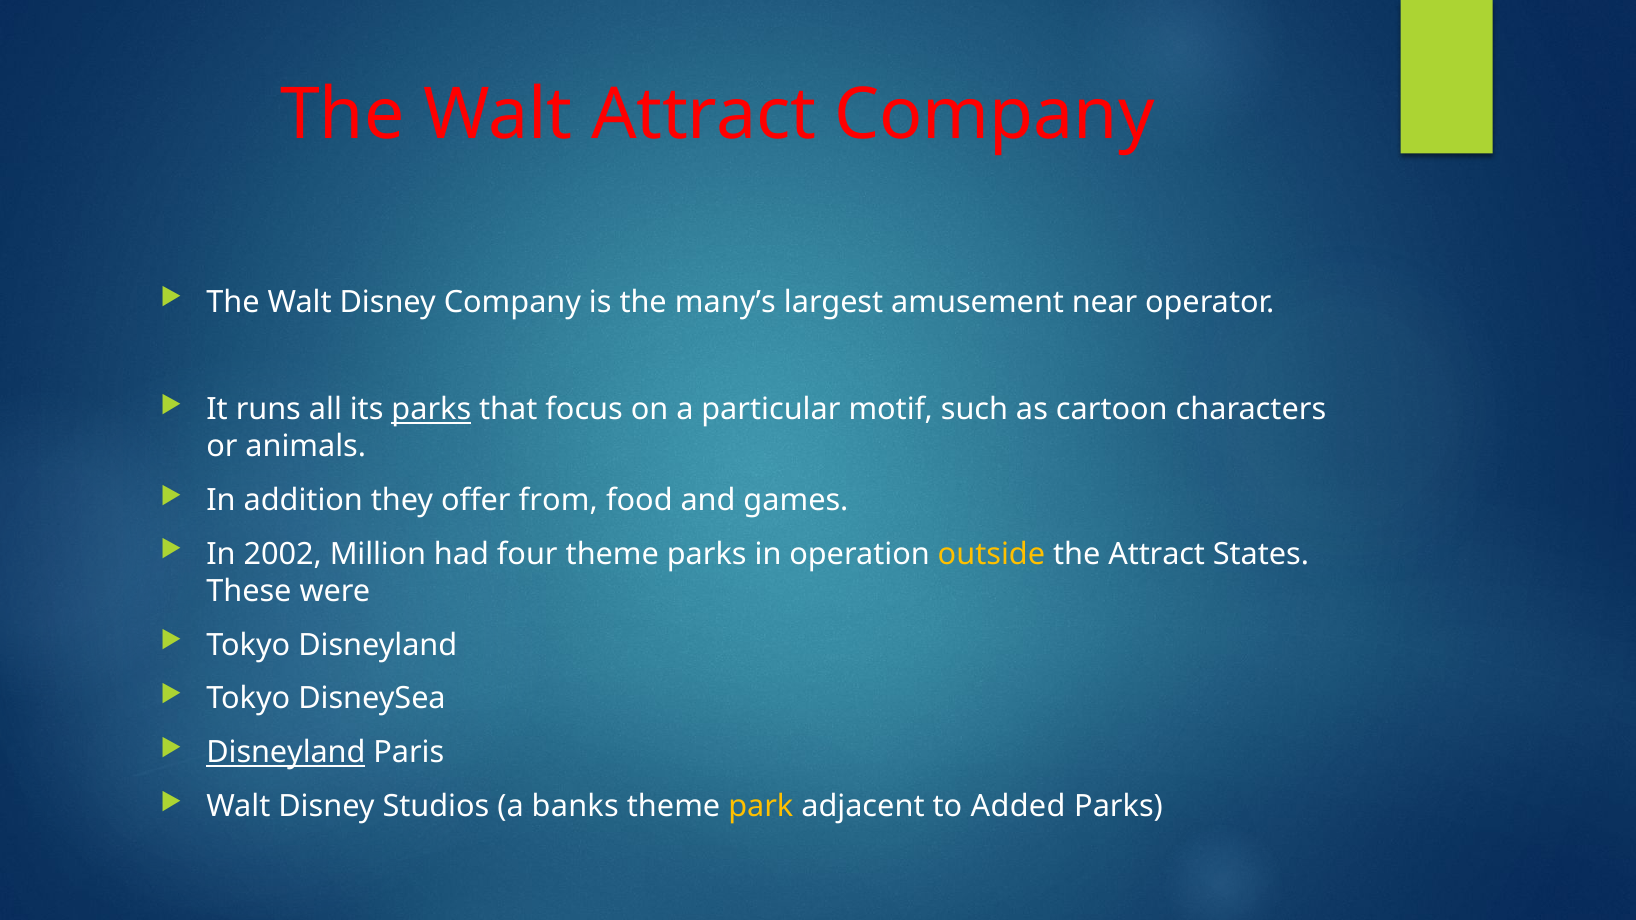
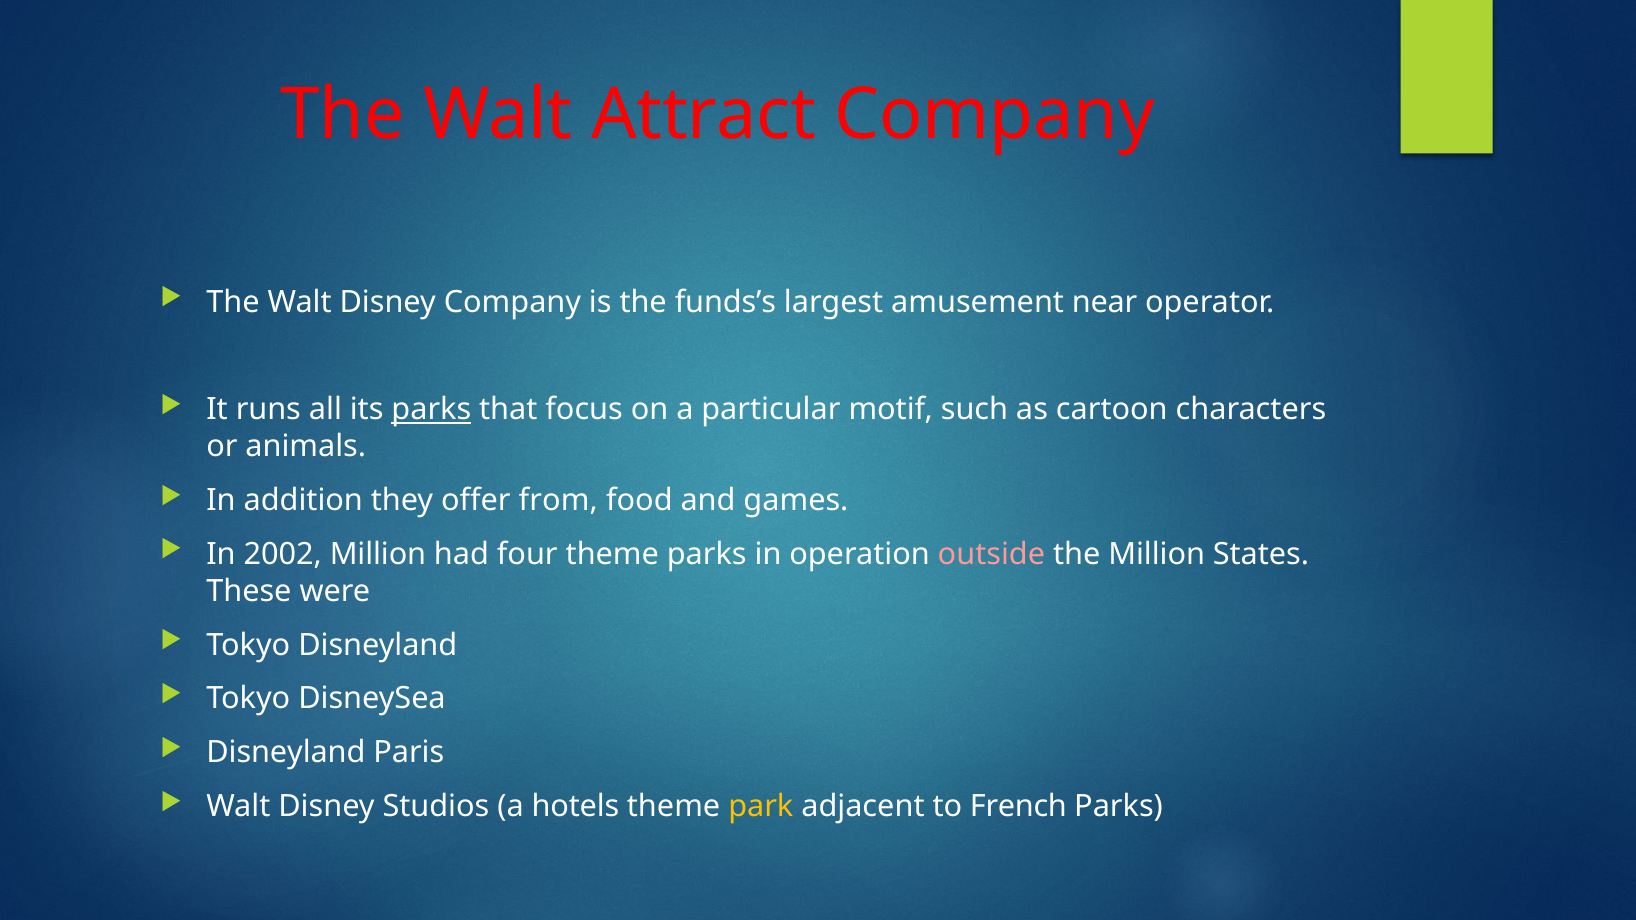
many’s: many’s -> funds’s
outside colour: yellow -> pink
the Attract: Attract -> Million
Disneyland at (286, 753) underline: present -> none
banks: banks -> hotels
Added: Added -> French
